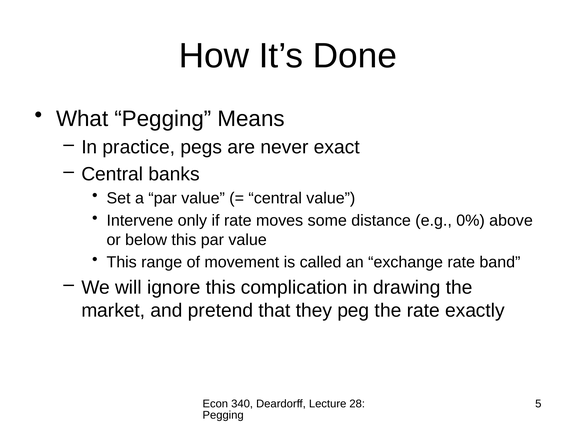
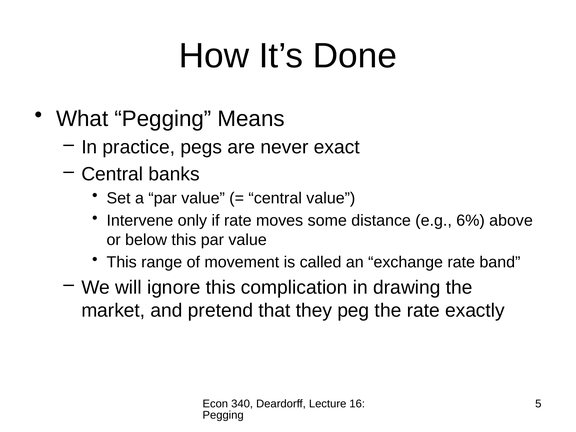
0%: 0% -> 6%
28: 28 -> 16
